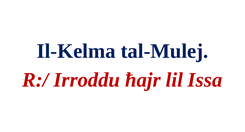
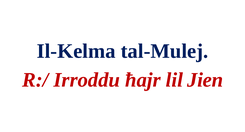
Issa: Issa -> Jien
